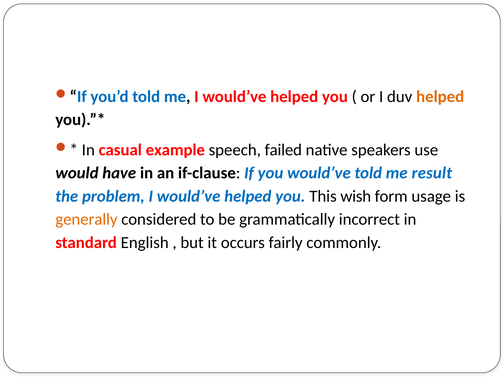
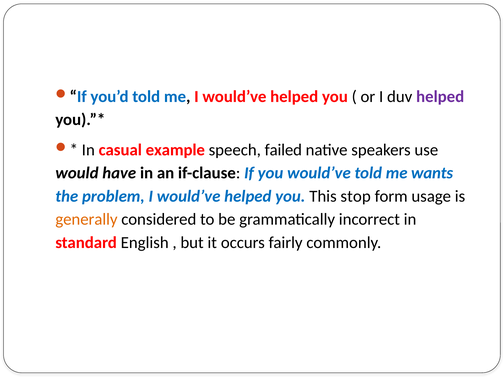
helped at (440, 97) colour: orange -> purple
result: result -> wants
wish: wish -> stop
